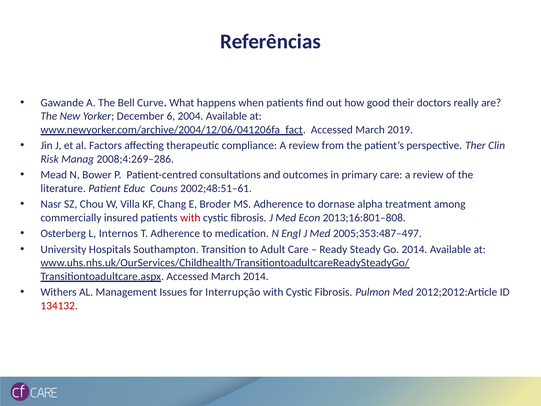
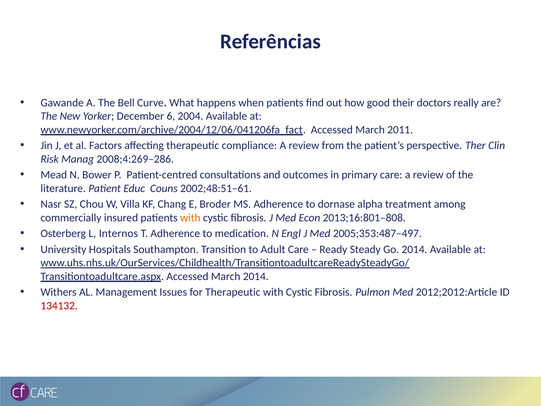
2019: 2019 -> 2011
with at (190, 218) colour: red -> orange
for Interrupção: Interrupção -> Therapeutic
